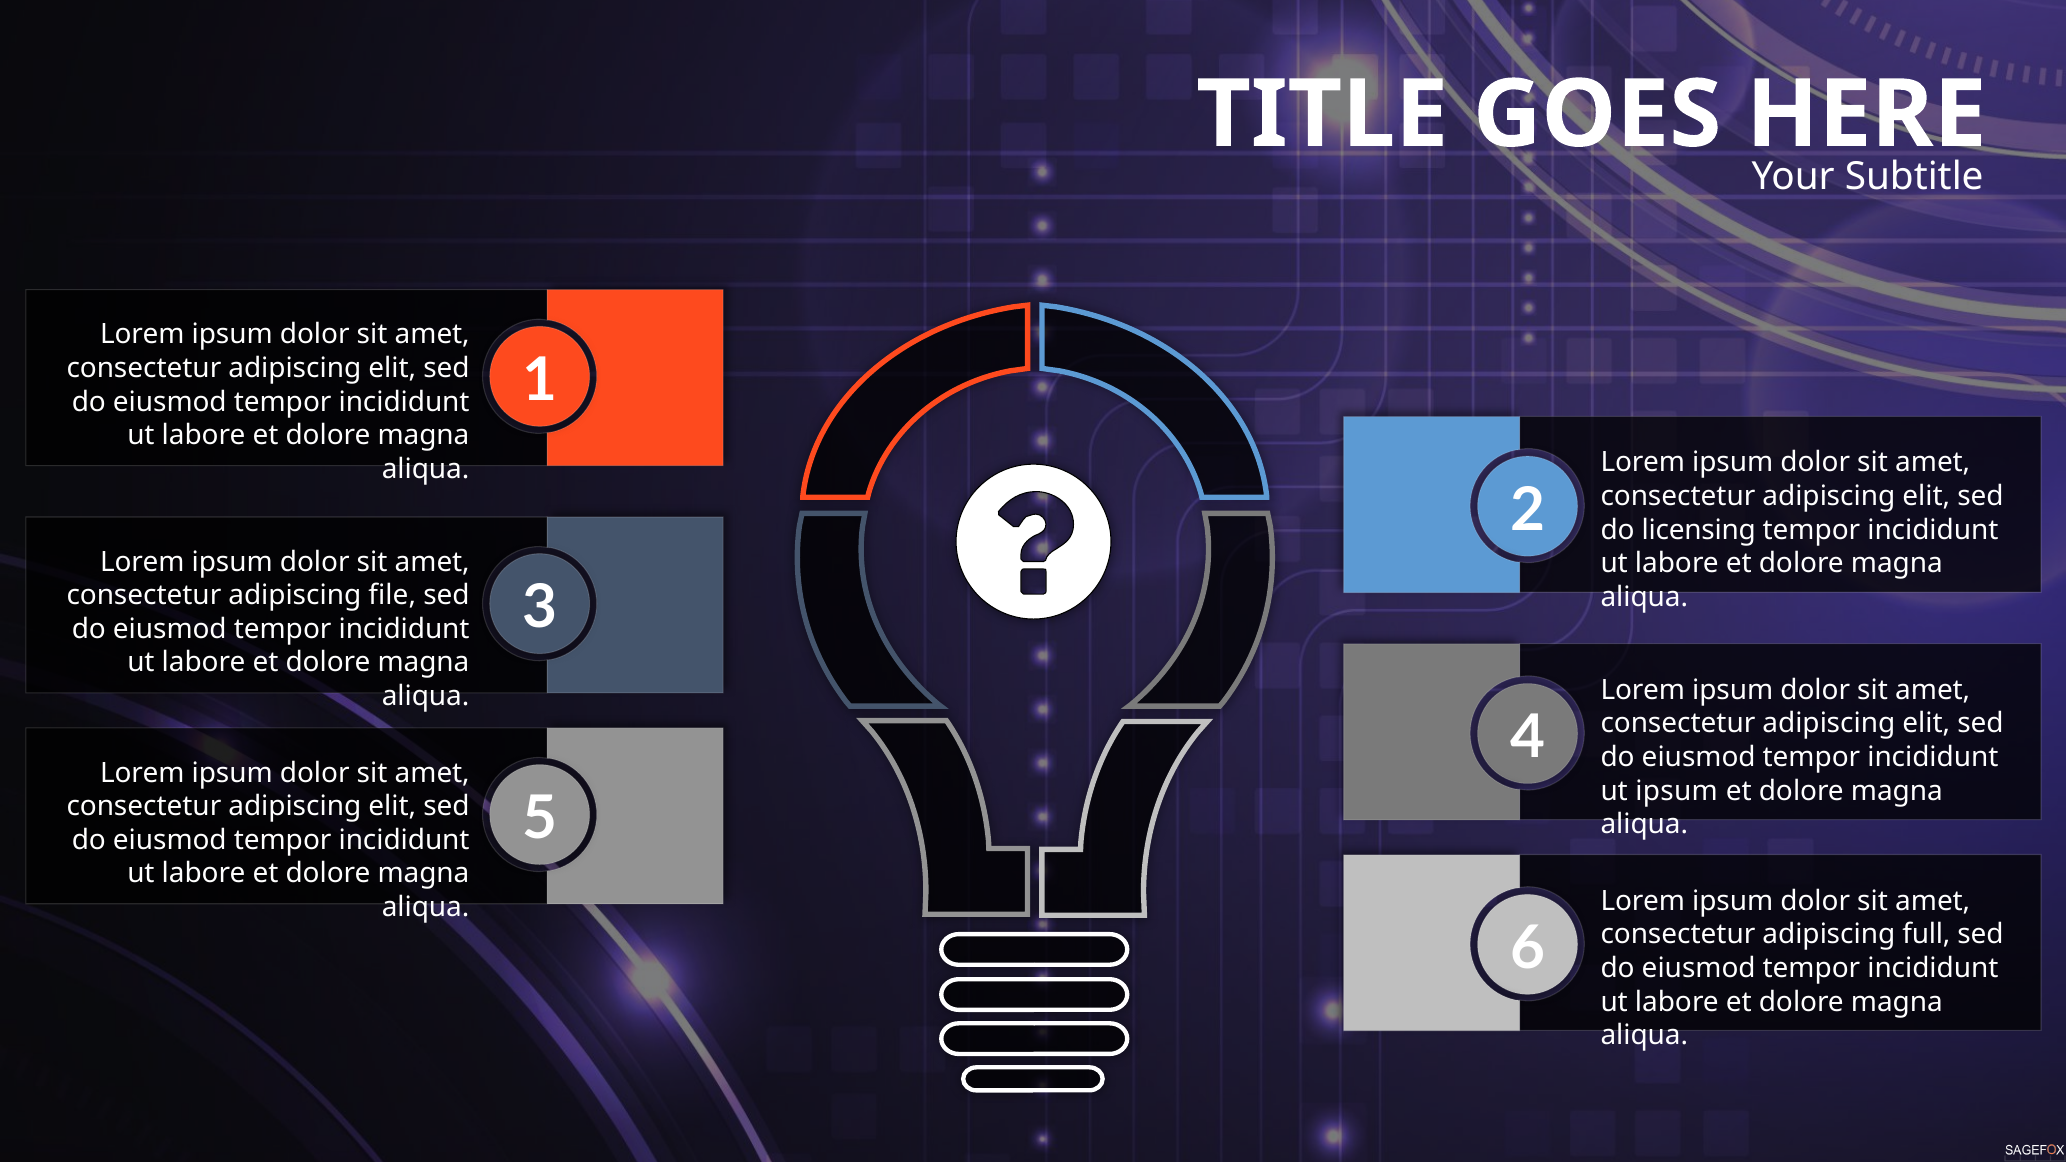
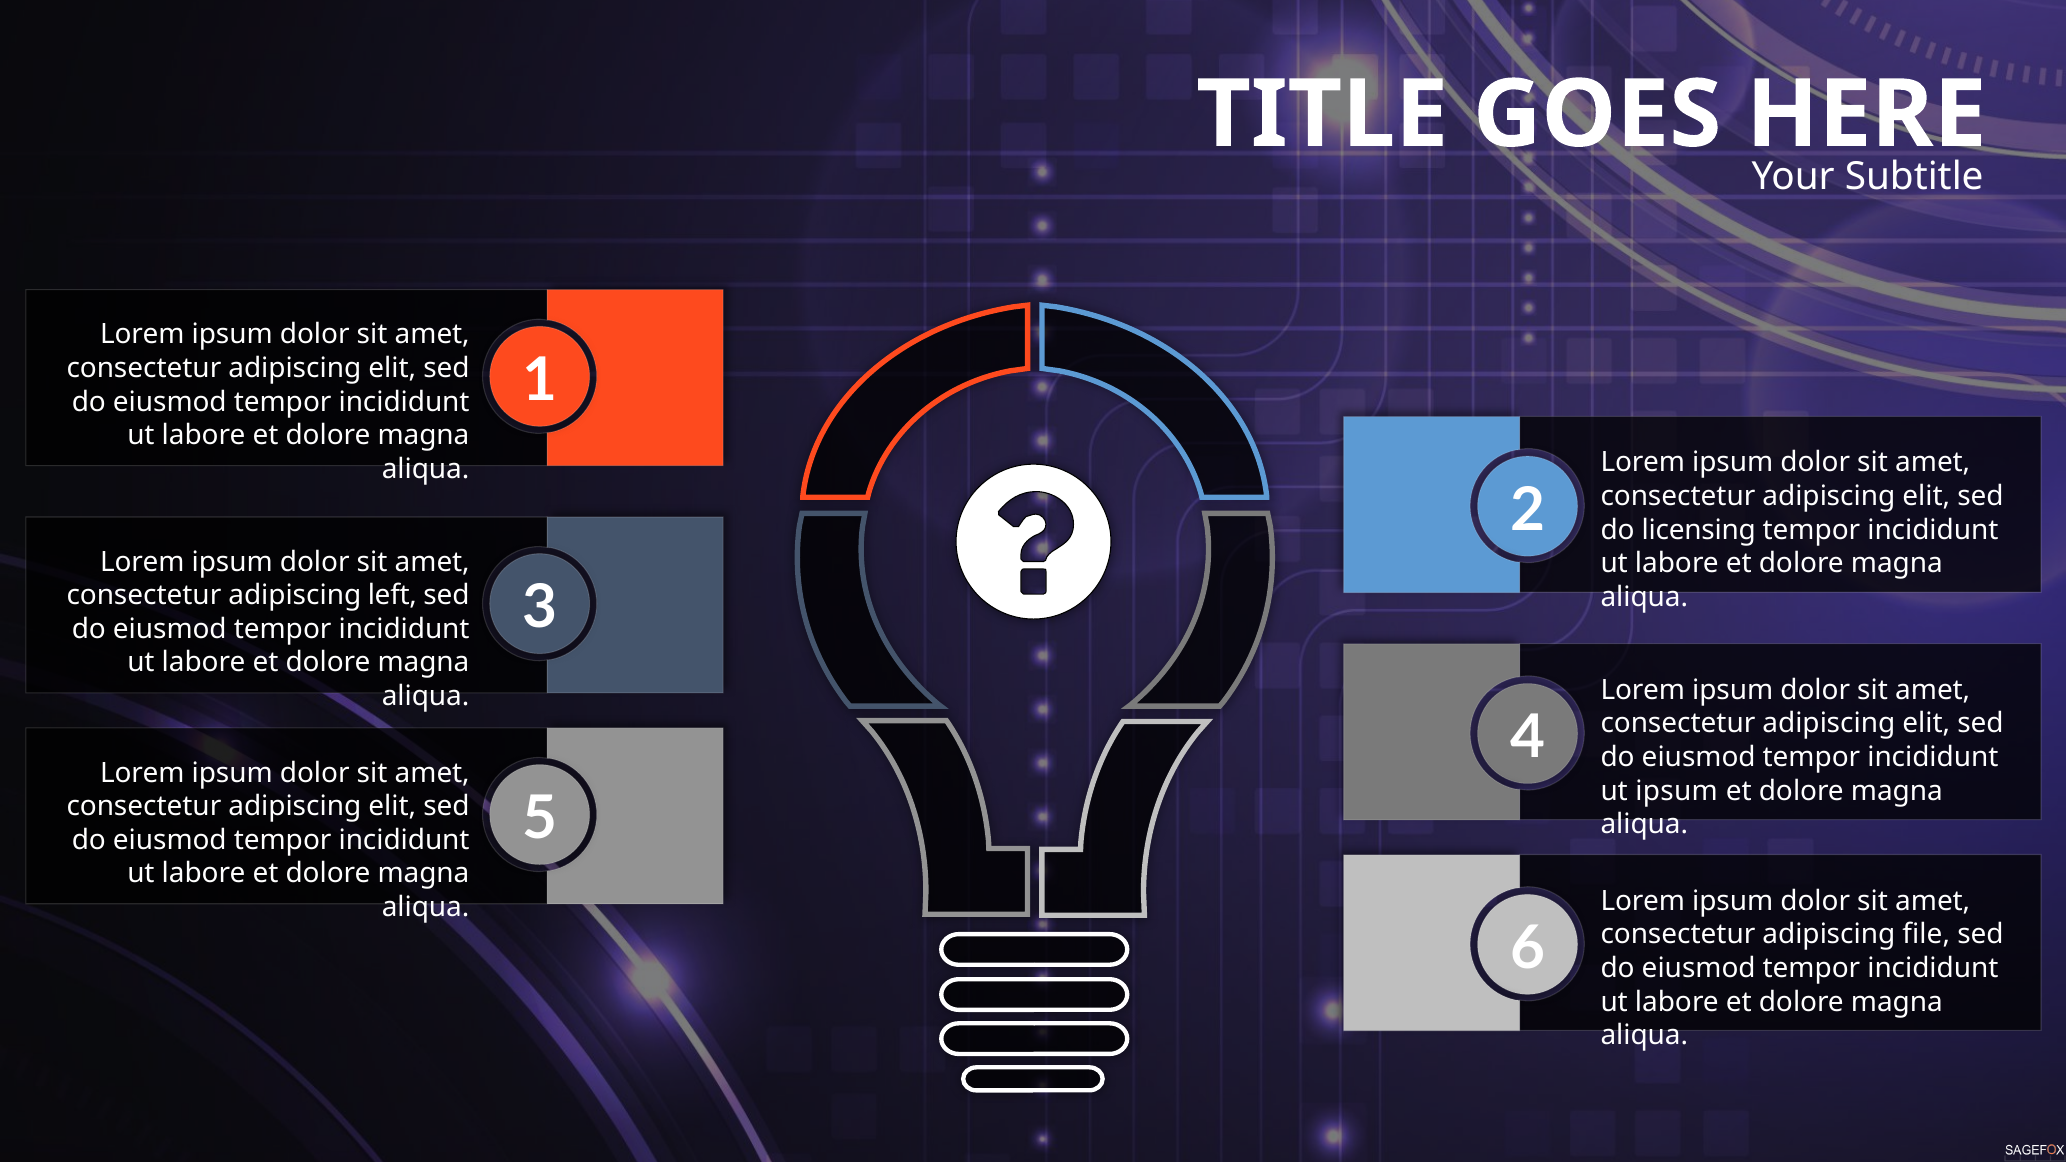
file: file -> left
full: full -> file
